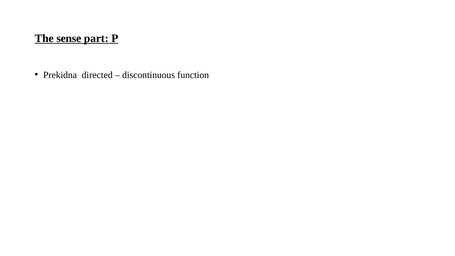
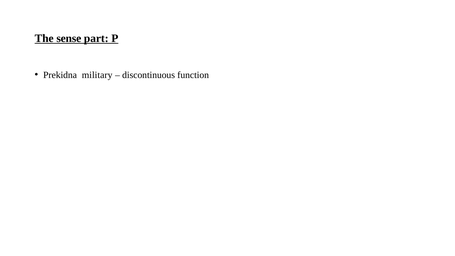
directed: directed -> military
